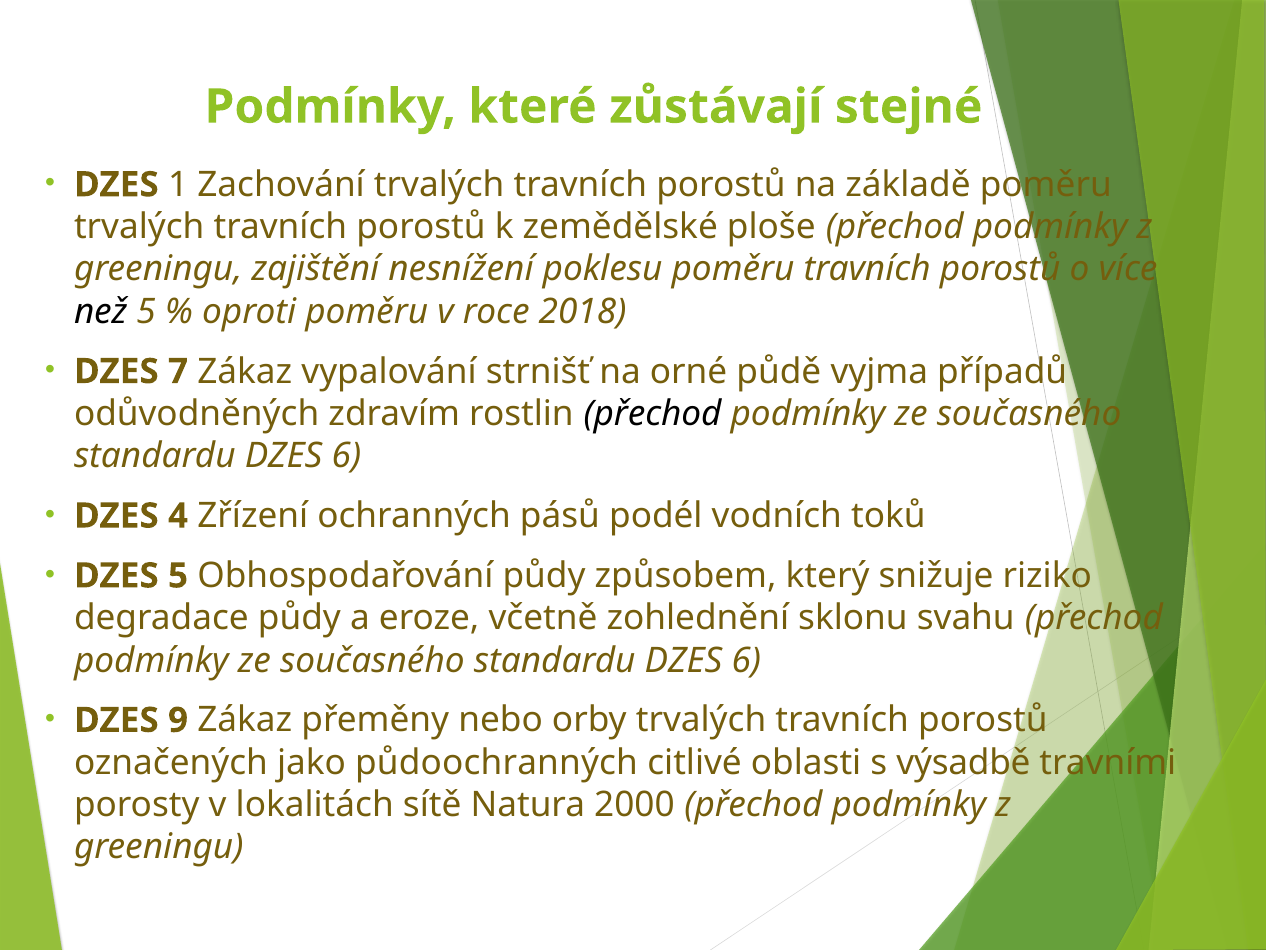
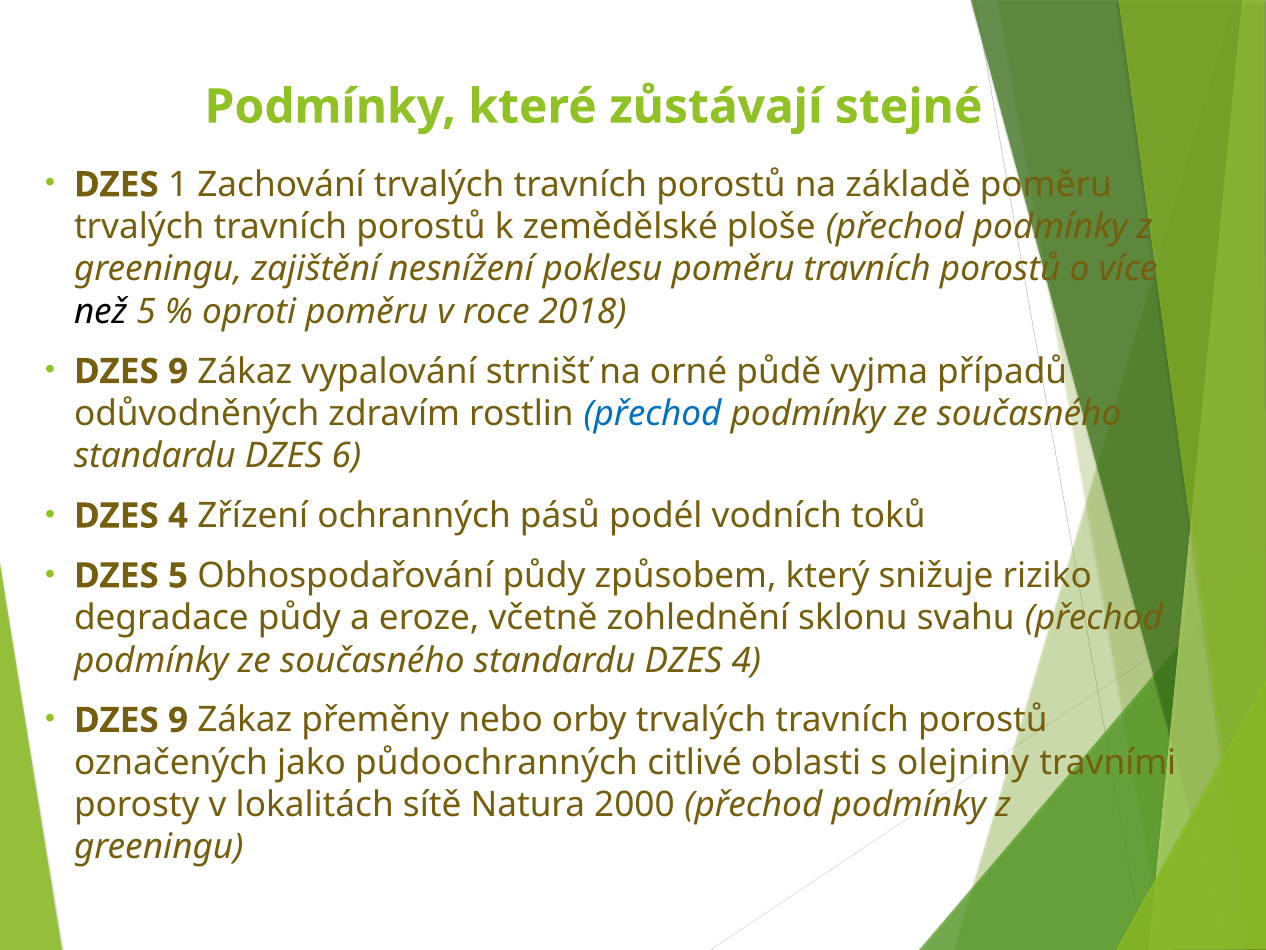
7 at (178, 371): 7 -> 9
přechod at (653, 414) colour: black -> blue
6 at (746, 660): 6 -> 4
výsadbě: výsadbě -> olejniny
